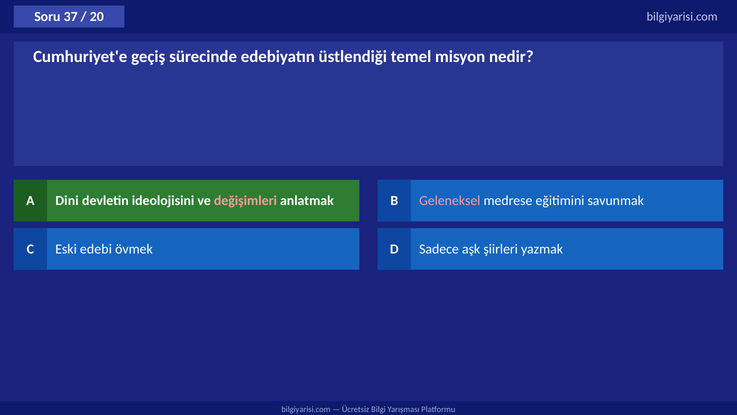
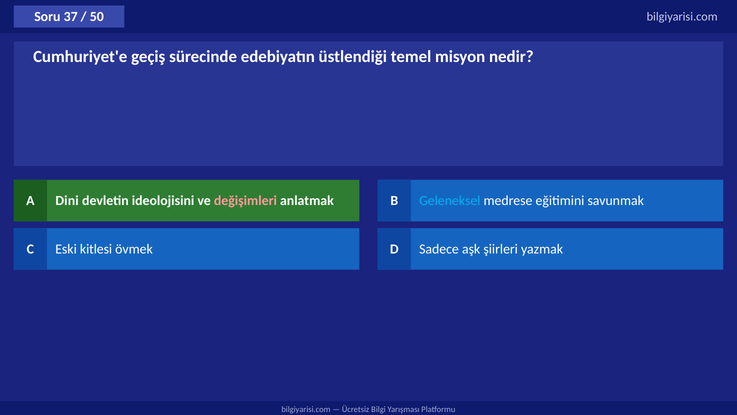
20: 20 -> 50
Geleneksel colour: pink -> light blue
edebi: edebi -> kitlesi
